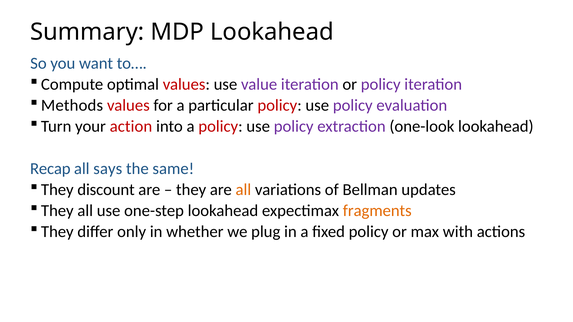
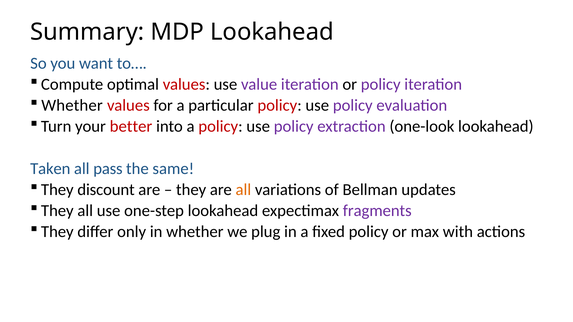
Methods at (72, 105): Methods -> Whether
action: action -> better
Recap: Recap -> Taken
says: says -> pass
fragments colour: orange -> purple
